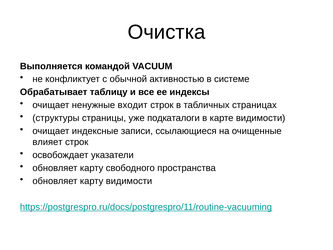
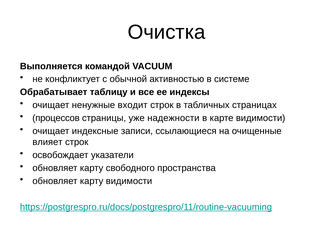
структуры: структуры -> процессов
подкаталоги: подкаталоги -> надежности
